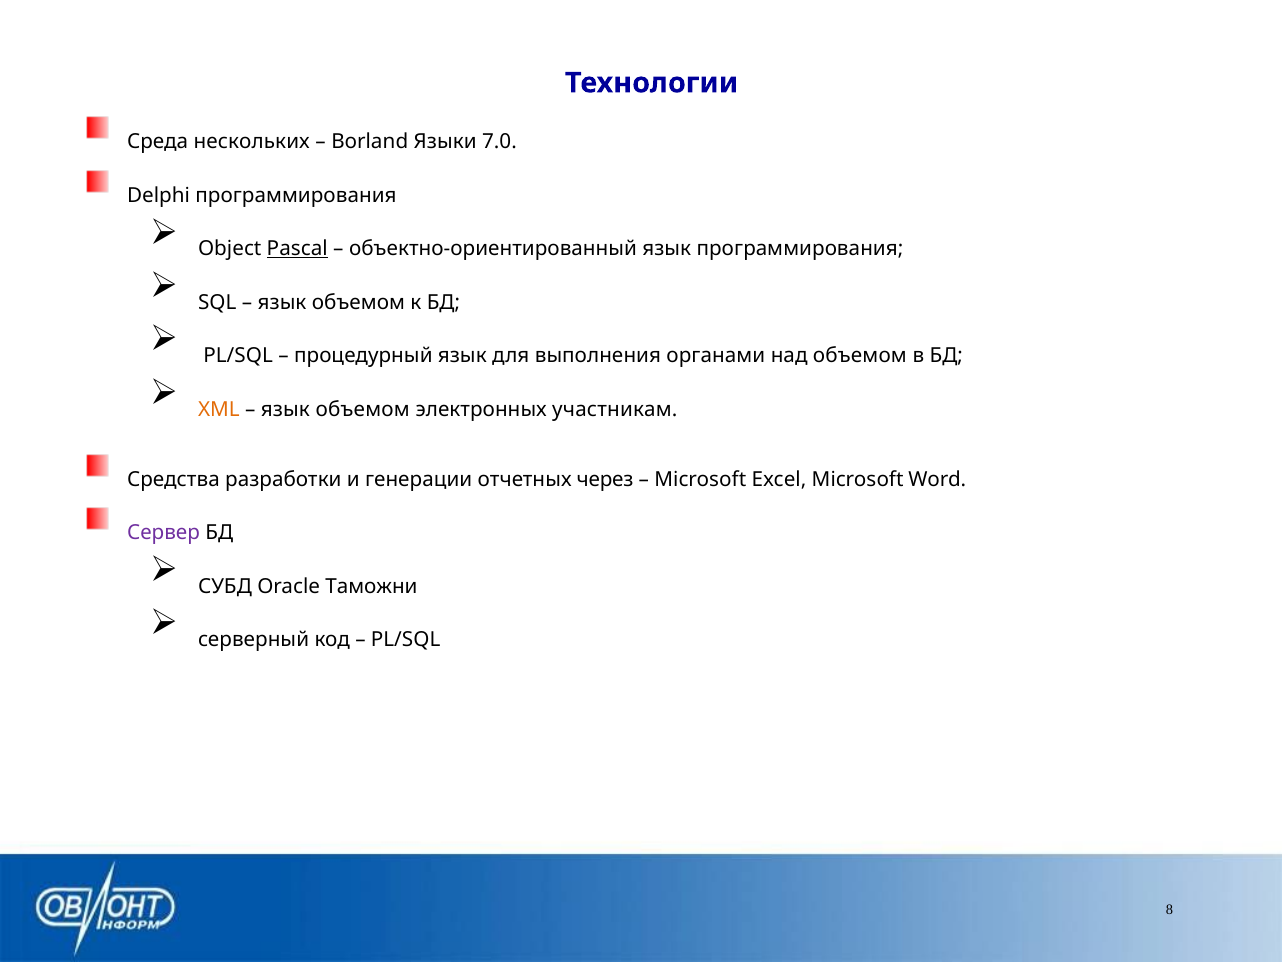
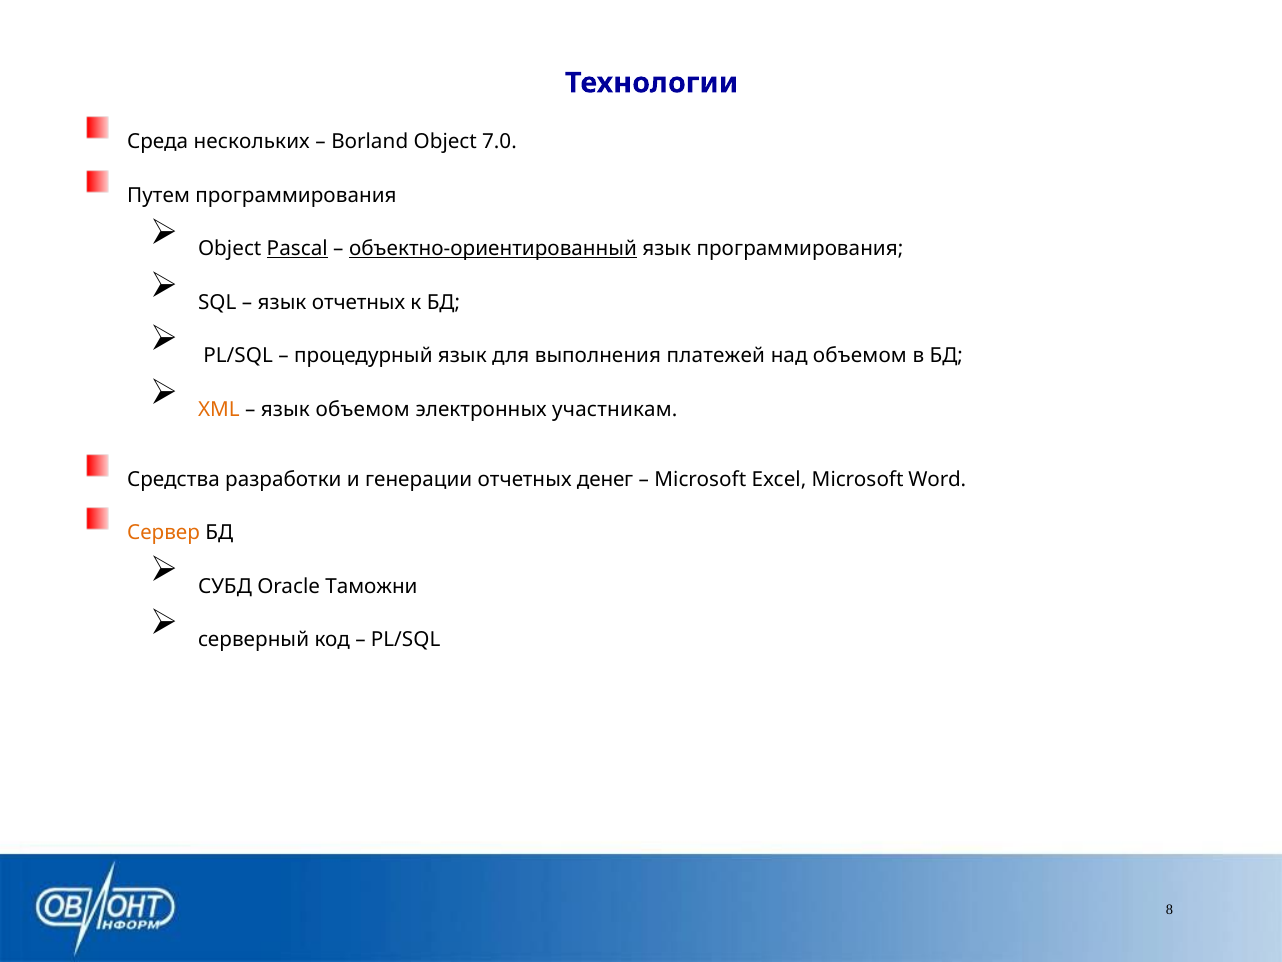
Borland Языки: Языки -> Object
Delphi: Delphi -> Путем
объектно-ориентированный underline: none -> present
объемом at (358, 302): объемом -> отчетных
органами: органами -> платежей
через: через -> денег
Сервер colour: purple -> orange
